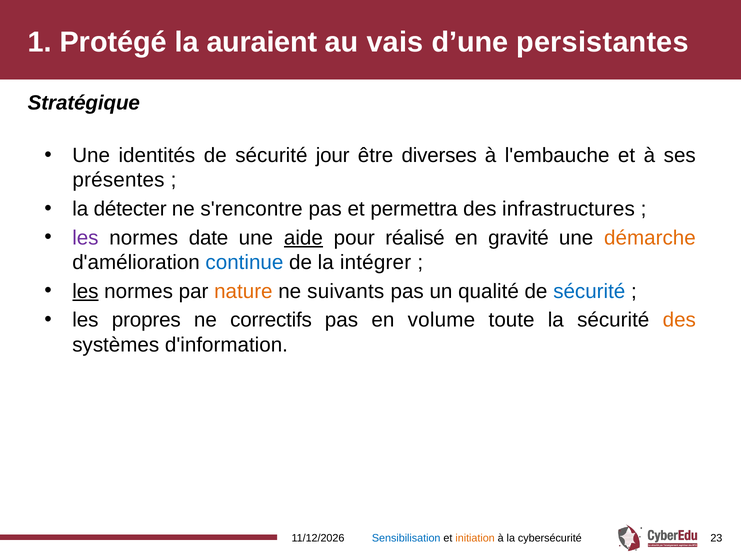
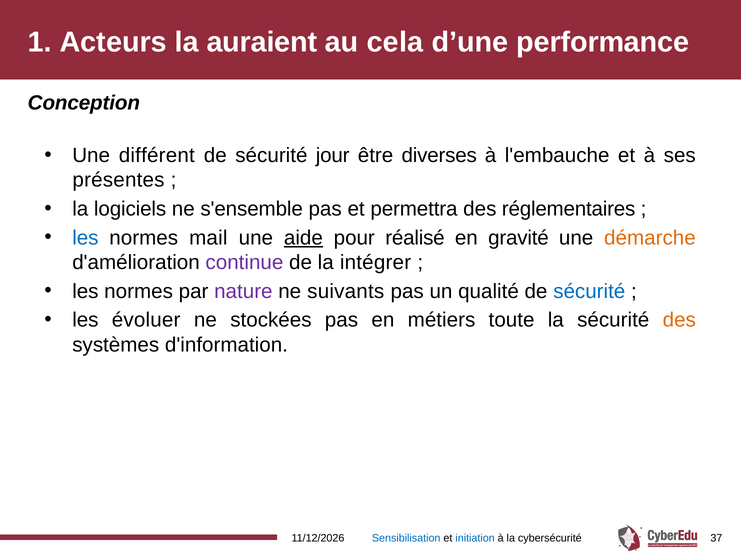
Protégé: Protégé -> Acteurs
vais: vais -> cela
persistantes: persistantes -> performance
Stratégique: Stratégique -> Conception
identités: identités -> différent
détecter: détecter -> logiciels
s'rencontre: s'rencontre -> s'ensemble
infrastructures: infrastructures -> réglementaires
les at (85, 238) colour: purple -> blue
date: date -> mail
continue colour: blue -> purple
les at (85, 291) underline: present -> none
nature colour: orange -> purple
propres: propres -> évoluer
correctifs: correctifs -> stockées
volume: volume -> métiers
initiation colour: orange -> blue
23: 23 -> 37
